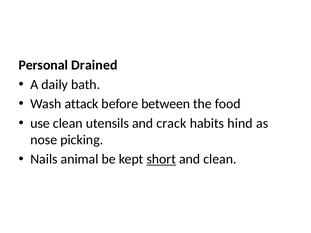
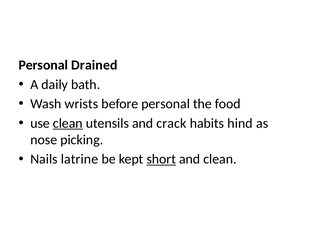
attack: attack -> wrists
before between: between -> personal
clean at (68, 123) underline: none -> present
animal: animal -> latrine
